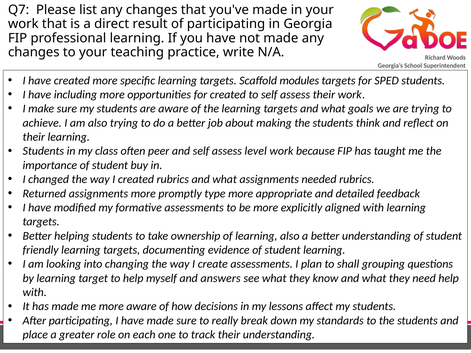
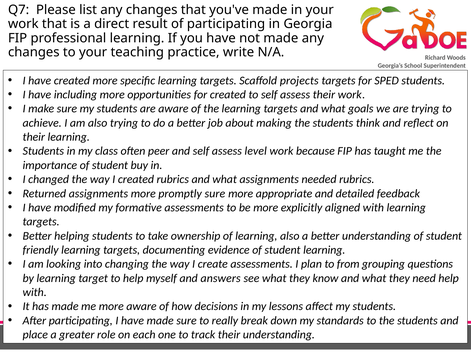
modules: modules -> projects
promptly type: type -> sure
shall: shall -> from
